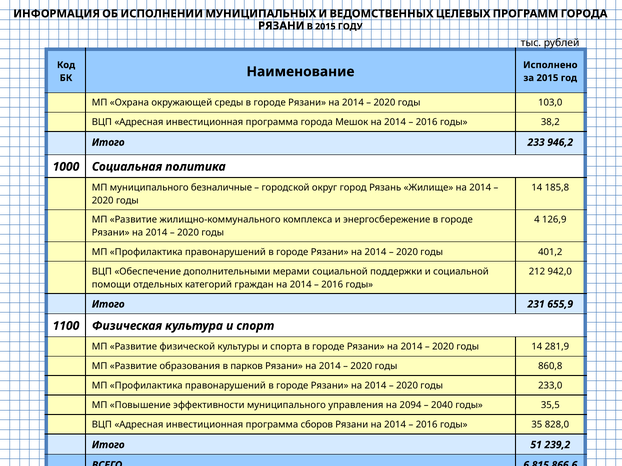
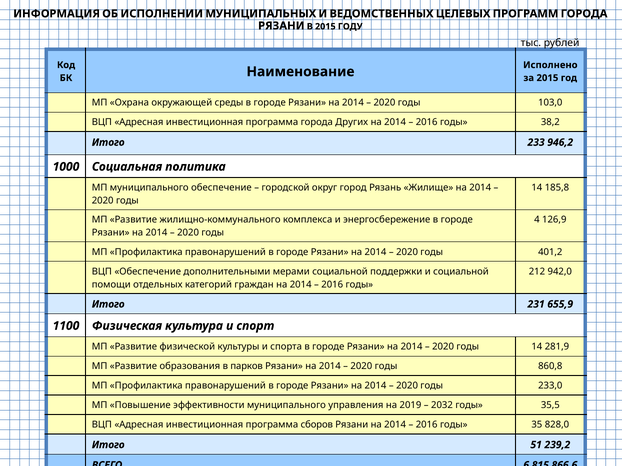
Мешок: Мешок -> Других
муниципального безналичные: безналичные -> обеспечение
2094: 2094 -> 2019
2040: 2040 -> 2032
